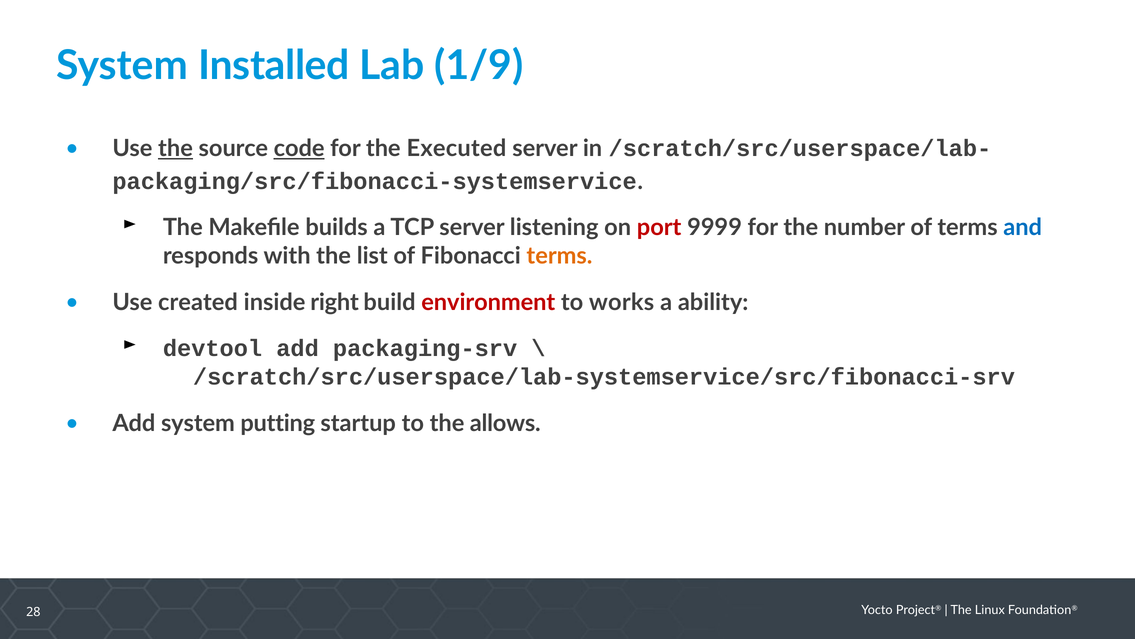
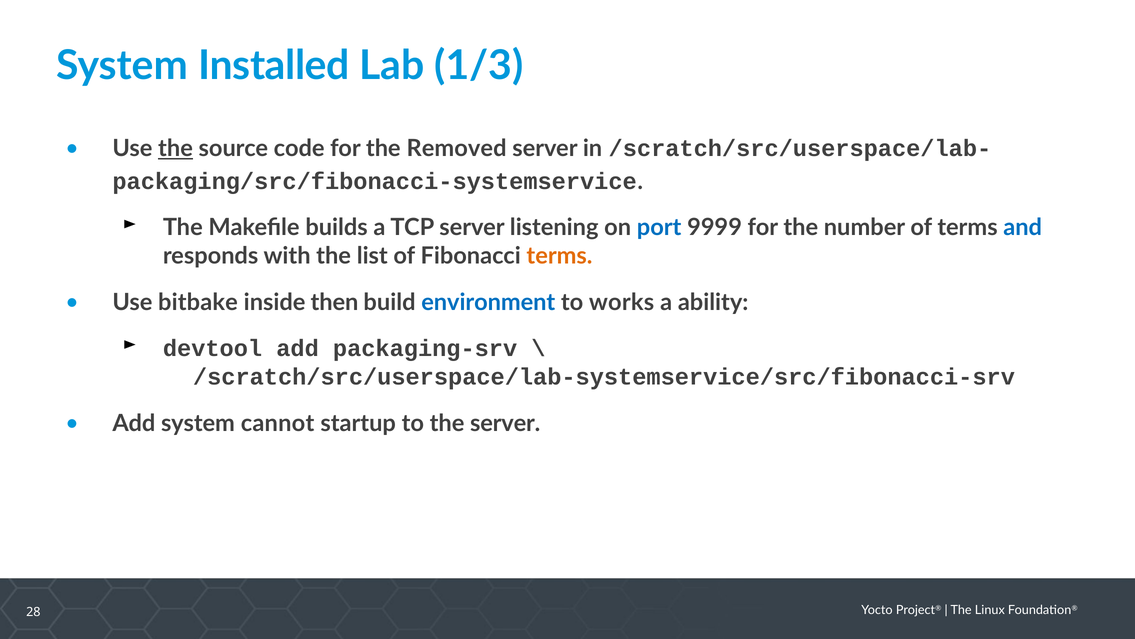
1/9: 1/9 -> 1/3
code underline: present -> none
Executed: Executed -> Removed
port colour: red -> blue
created: created -> bitbake
right: right -> then
environment colour: red -> blue
putting: putting -> cannot
the allows: allows -> server
